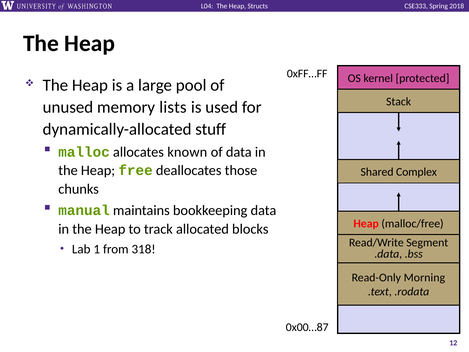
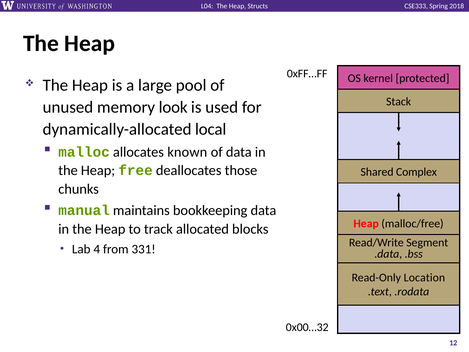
lists: lists -> look
stuff: stuff -> local
1: 1 -> 4
318: 318 -> 331
Morning: Morning -> Location
0x00…87: 0x00…87 -> 0x00…32
